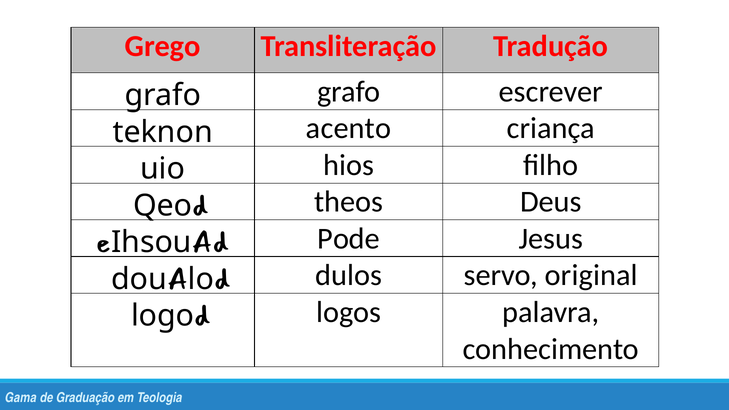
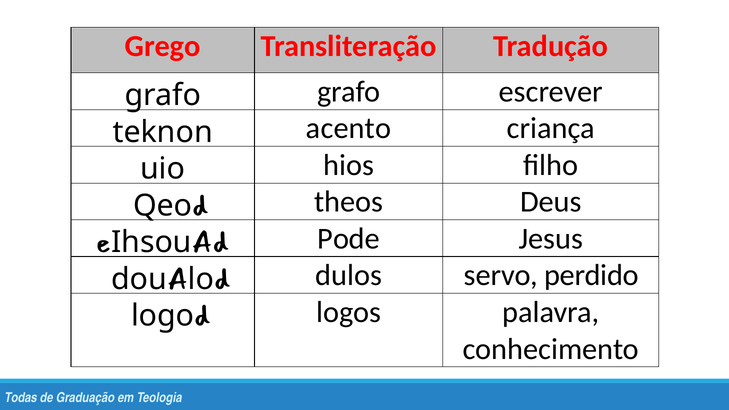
original: original -> perdido
Gama: Gama -> Todas
